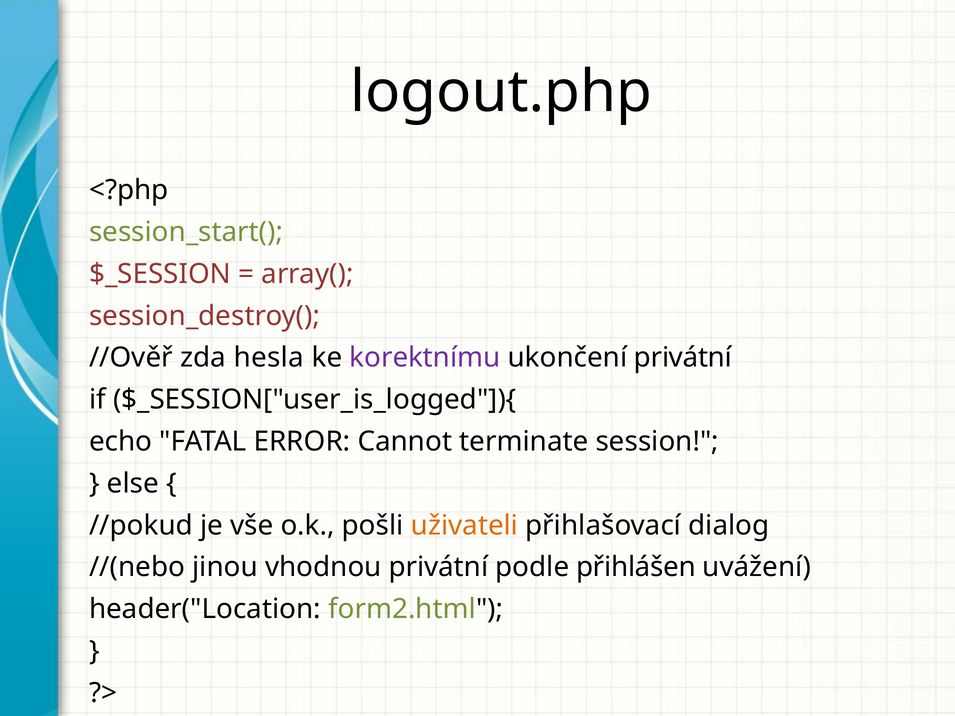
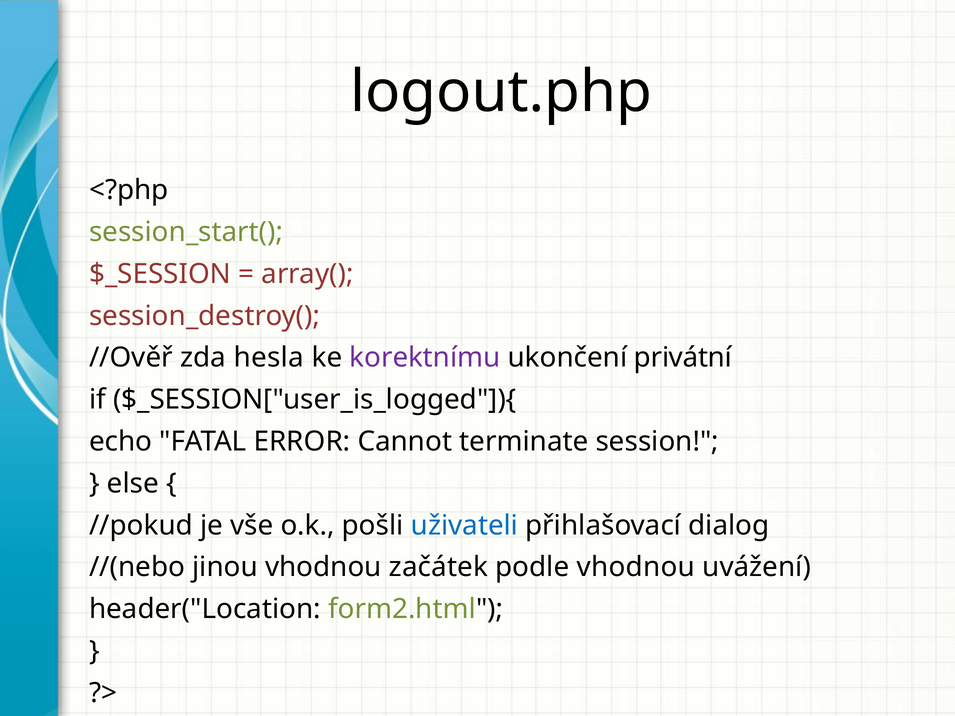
uživateli colour: orange -> blue
vhodnou privátní: privátní -> začátek
podle přihlášen: přihlášen -> vhodnou
